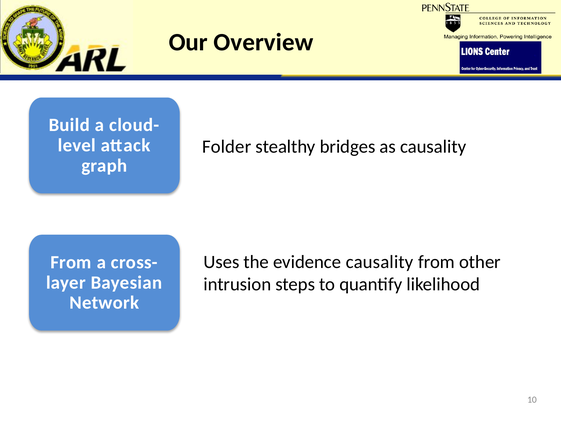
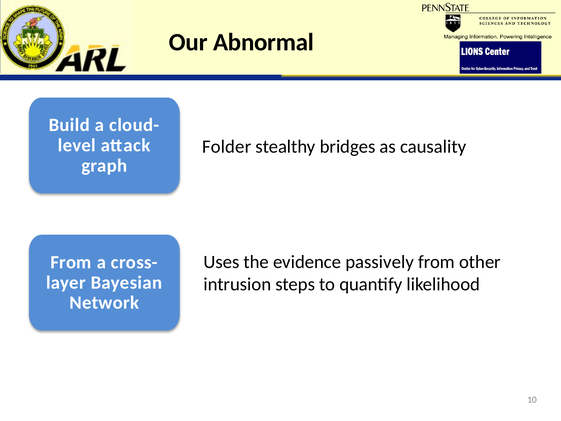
Overview: Overview -> Abnormal
evidence causality: causality -> passively
